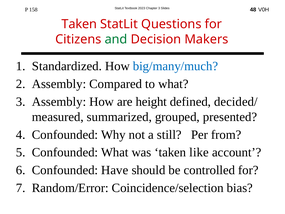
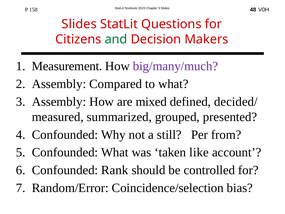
Taken at (79, 24): Taken -> Slides
Standardized: Standardized -> Measurement
big/many/much colour: blue -> purple
height: height -> mixed
Have: Have -> Rank
